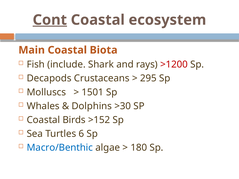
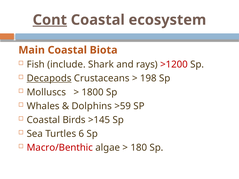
Decapods underline: none -> present
295: 295 -> 198
1501: 1501 -> 1800
>30: >30 -> >59
>152: >152 -> >145
Macro/Benthic colour: blue -> red
